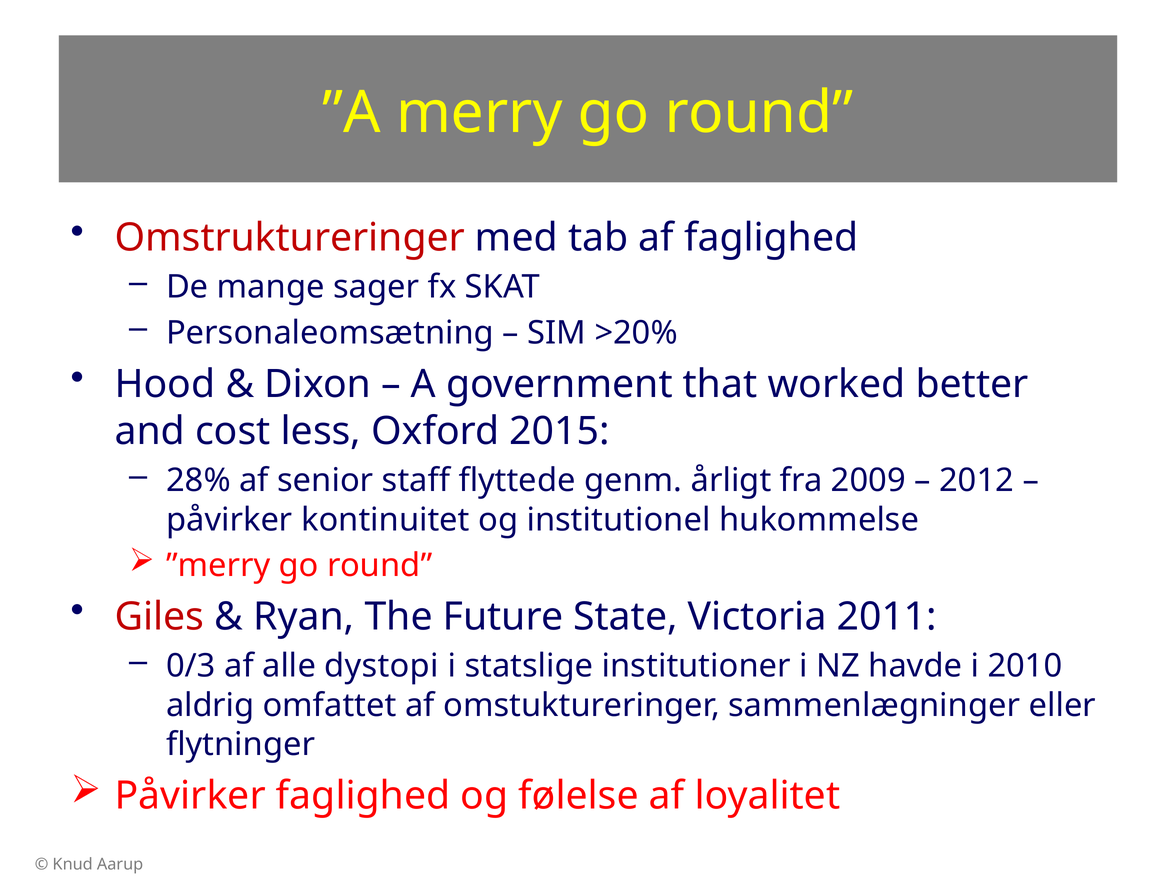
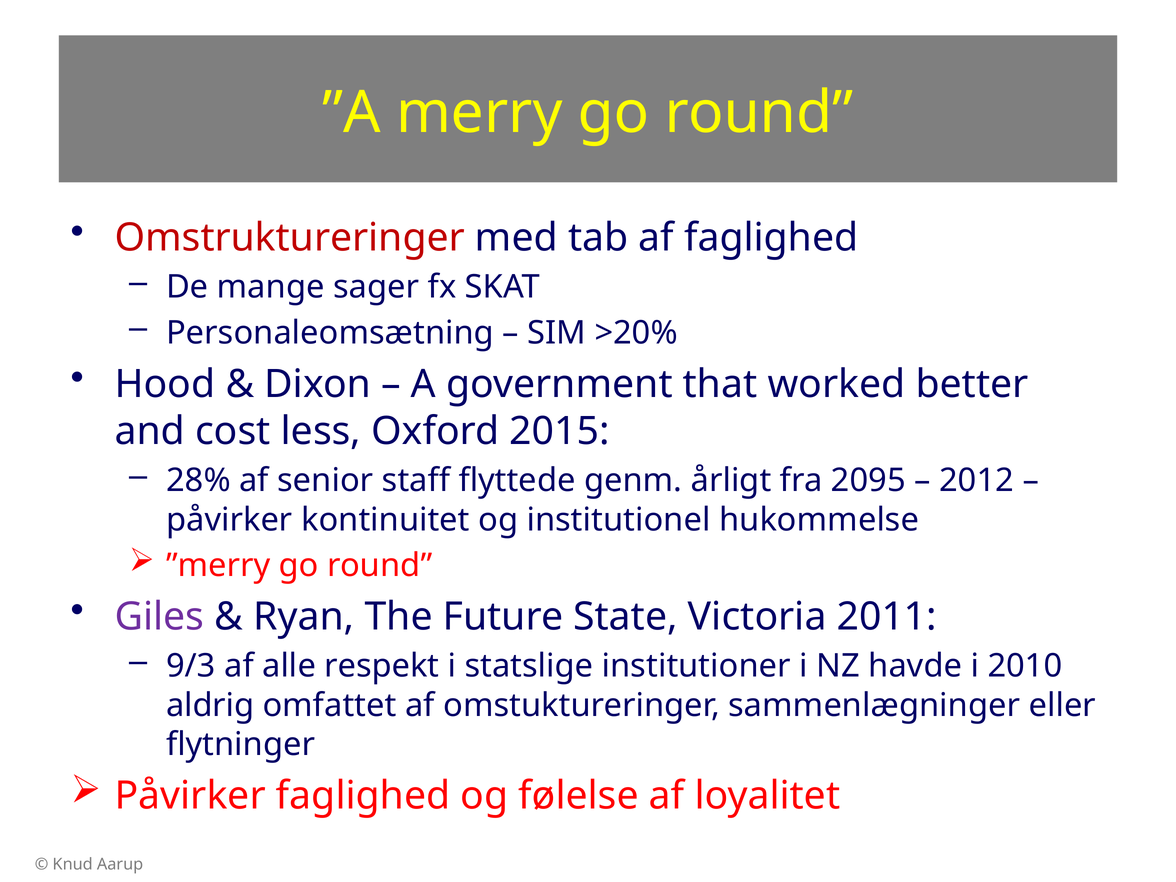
2009: 2009 -> 2095
Giles colour: red -> purple
0/3: 0/3 -> 9/3
dystopi: dystopi -> respekt
